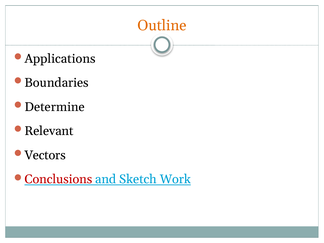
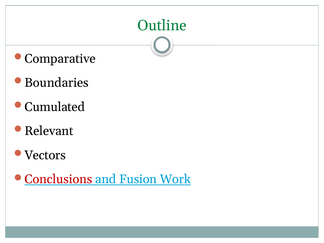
Outline colour: orange -> green
Applications: Applications -> Comparative
Determine: Determine -> Cumulated
Sketch: Sketch -> Fusion
